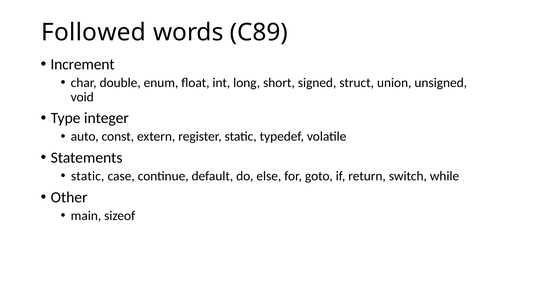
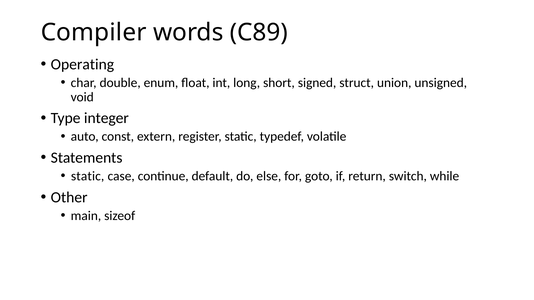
Followed: Followed -> Compiler
Increment: Increment -> Operating
